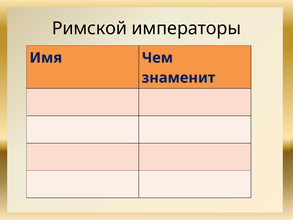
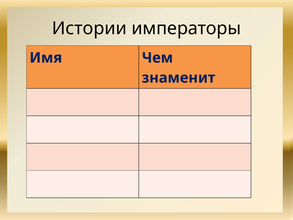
Римской: Римской -> Истории
